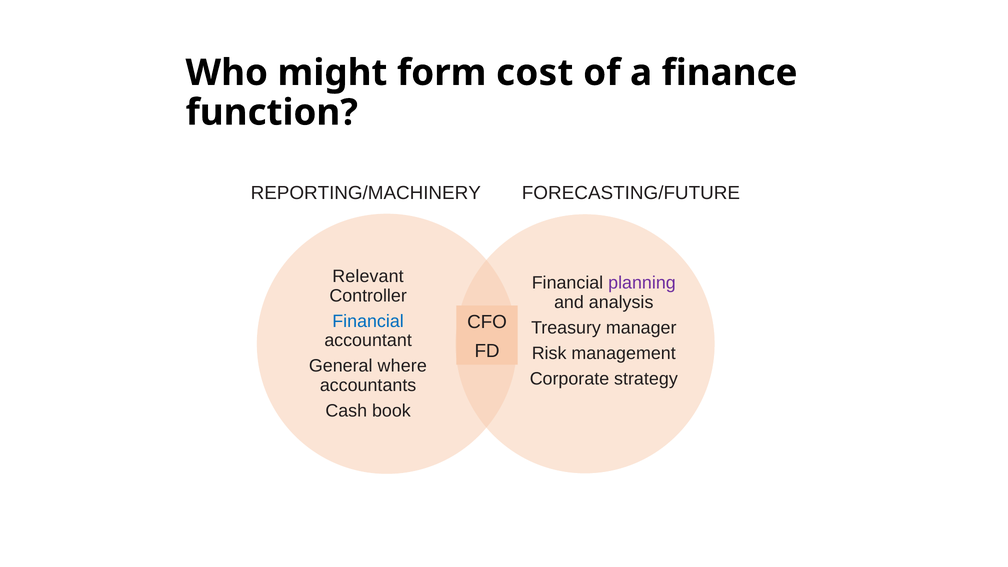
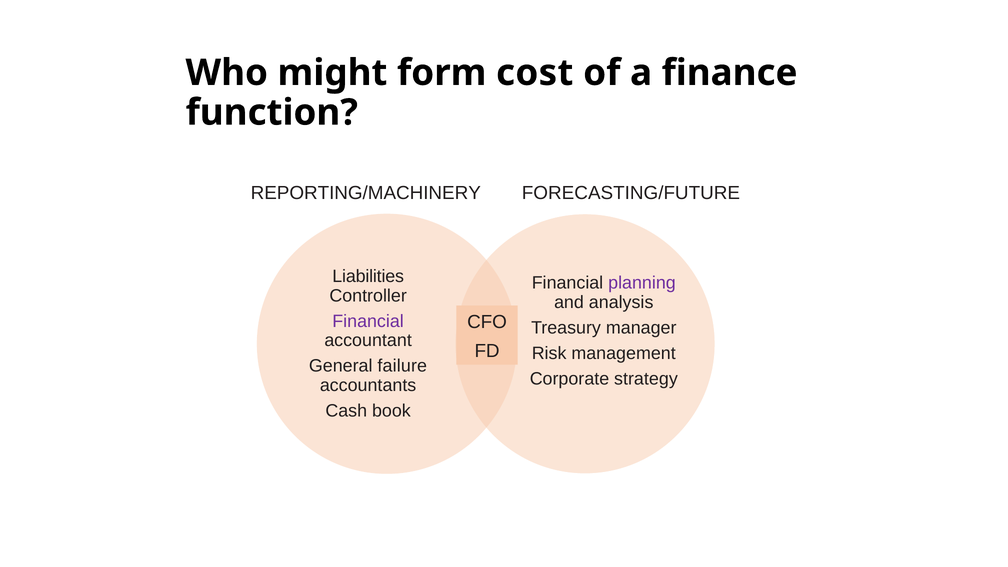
Relevant: Relevant -> Liabilities
Financial at (368, 321) colour: blue -> purple
where: where -> failure
